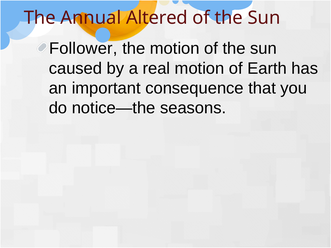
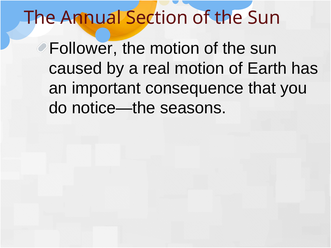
Altered: Altered -> Section
